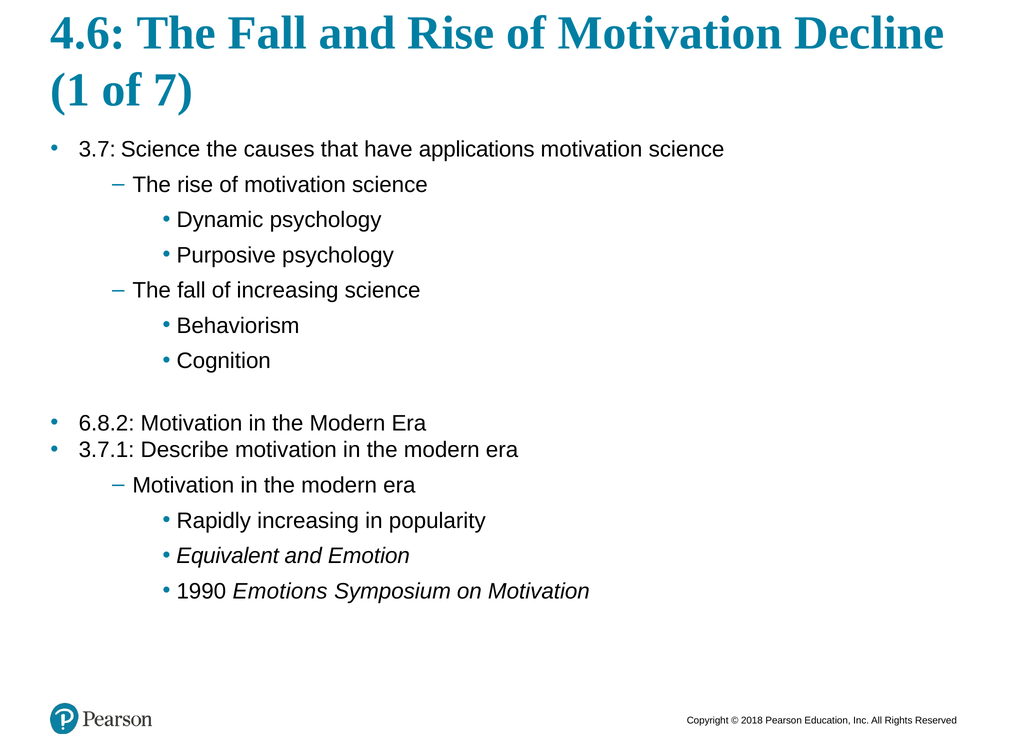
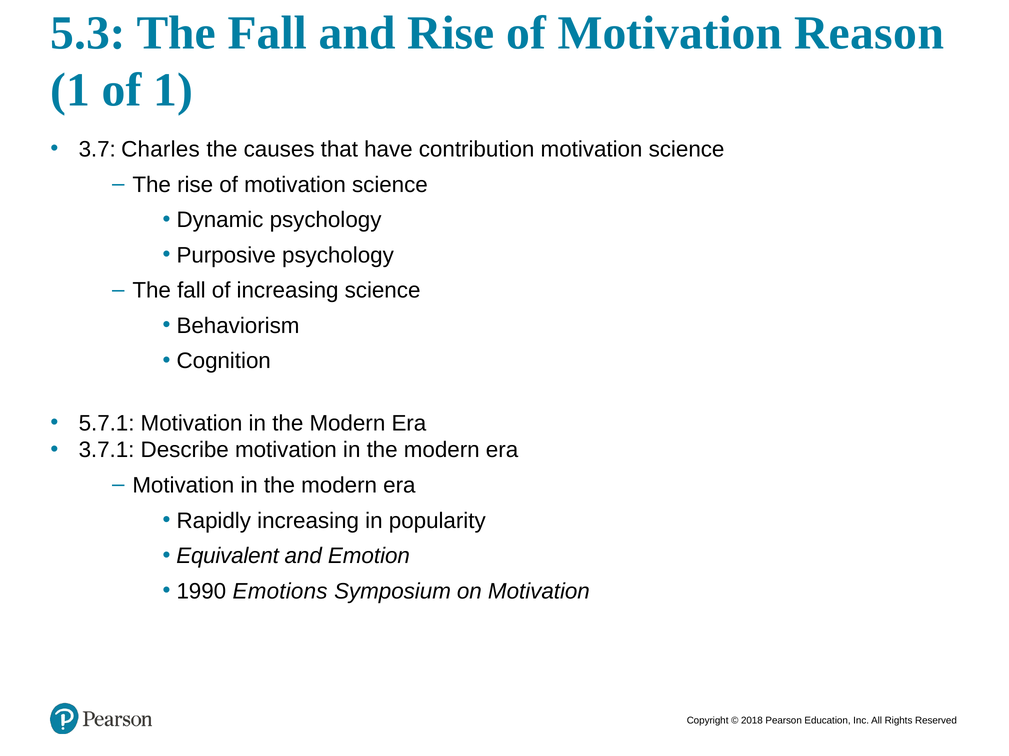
4.6: 4.6 -> 5.3
Decline: Decline -> Reason
of 7: 7 -> 1
3.7 Science: Science -> Charles
applications: applications -> contribution
6.8.2: 6.8.2 -> 5.7.1
